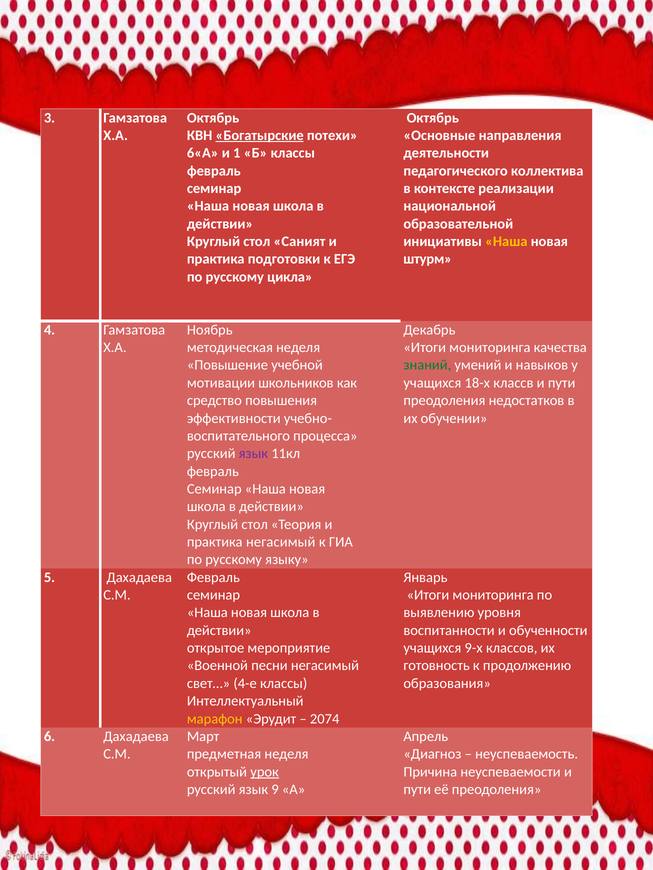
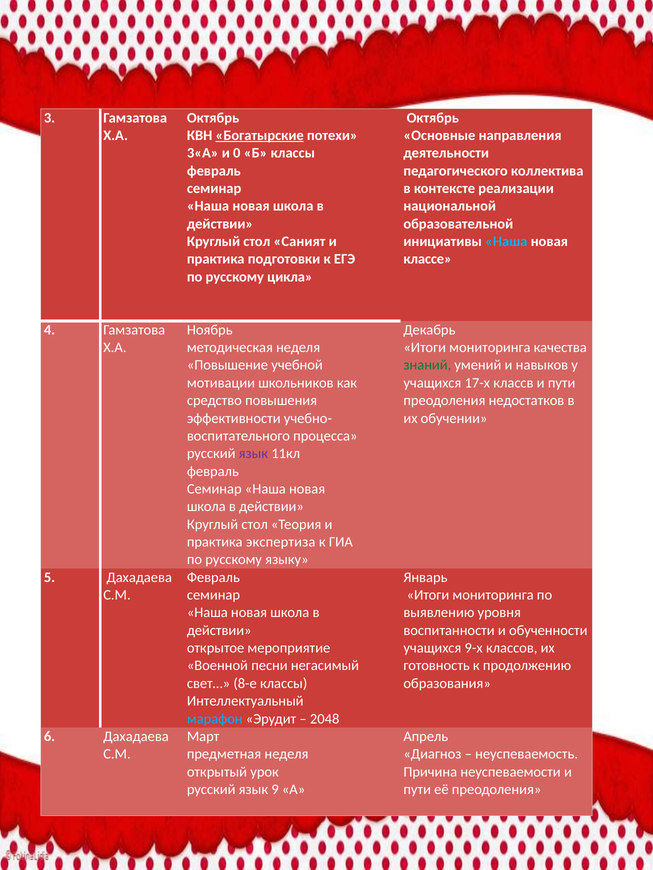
6«А: 6«А -> 3«А
1: 1 -> 0
Наша at (506, 242) colour: yellow -> light blue
штурм: штурм -> классе
18-х: 18-х -> 17-х
практика негасимый: негасимый -> экспертиза
4-е: 4-е -> 8-е
марафон colour: yellow -> light blue
2074: 2074 -> 2048
урок underline: present -> none
